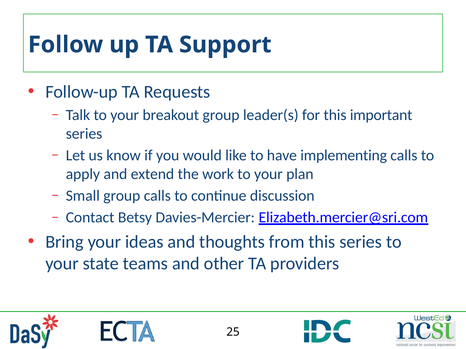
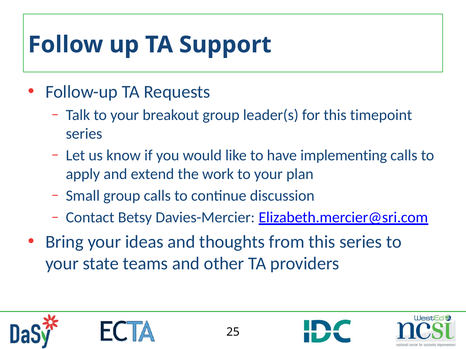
important: important -> timepoint
